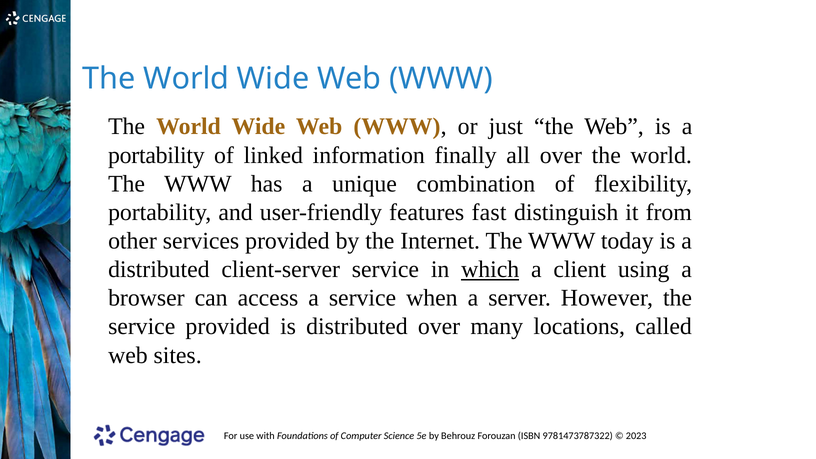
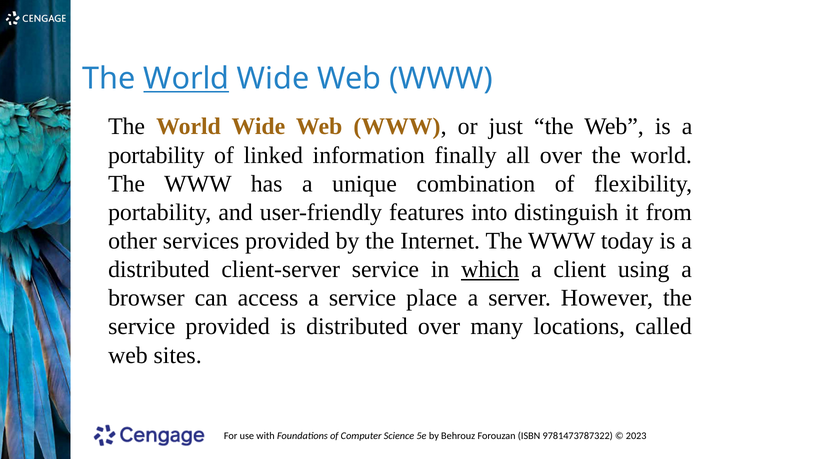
World at (186, 79) underline: none -> present
fast: fast -> into
when: when -> place
